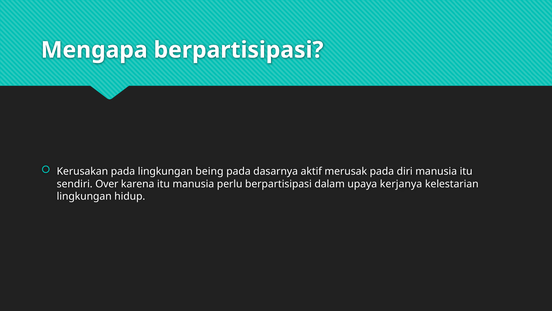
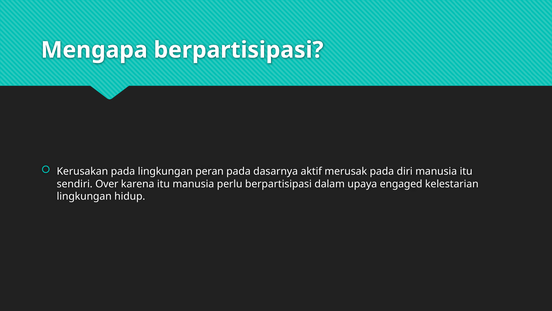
being: being -> peran
kerjanya: kerjanya -> engaged
